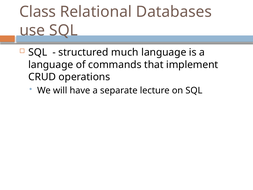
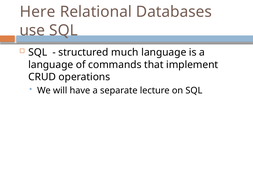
Class: Class -> Here
